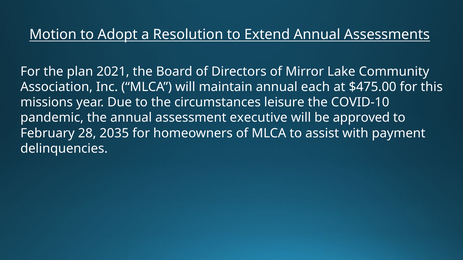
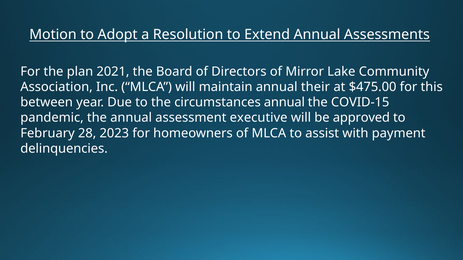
each: each -> their
missions: missions -> between
circumstances leisure: leisure -> annual
COVID-10: COVID-10 -> COVID-15
2035: 2035 -> 2023
